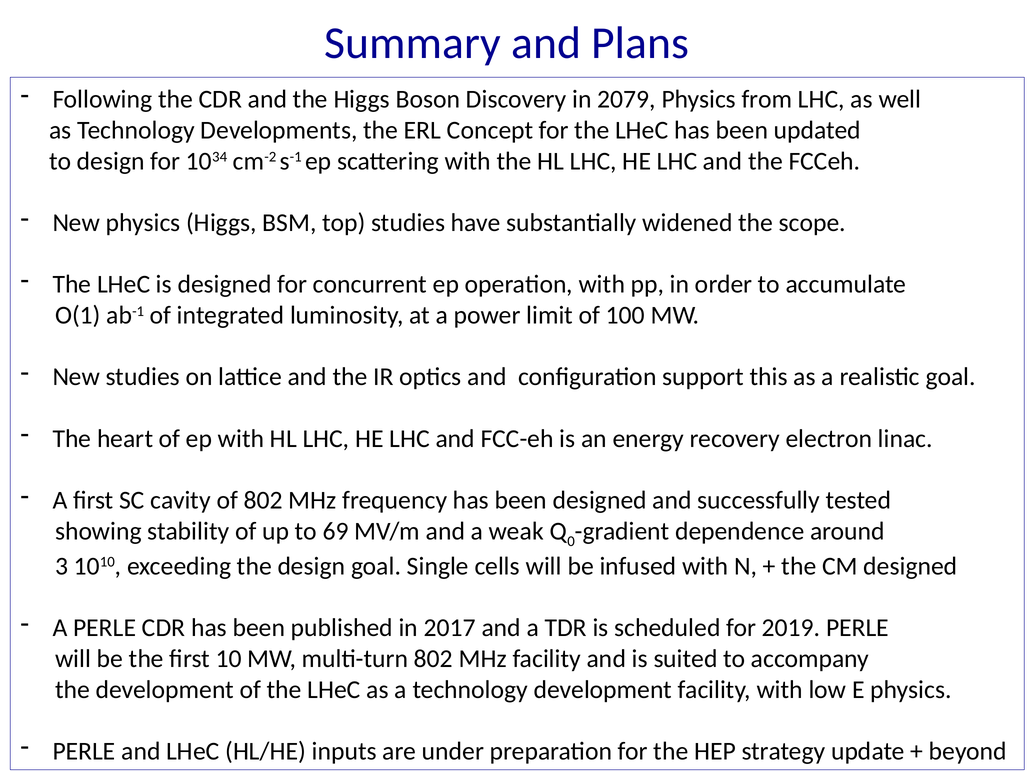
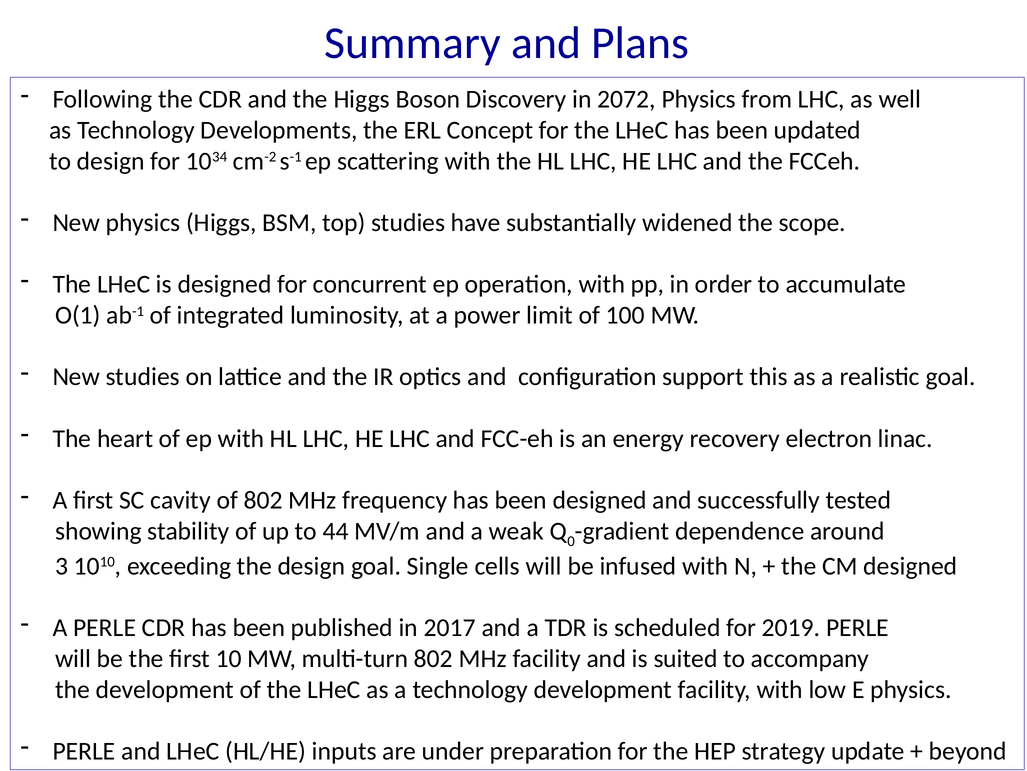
2079: 2079 -> 2072
69: 69 -> 44
